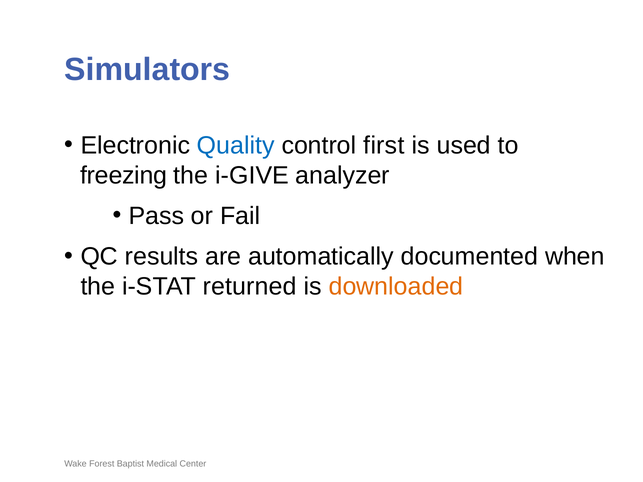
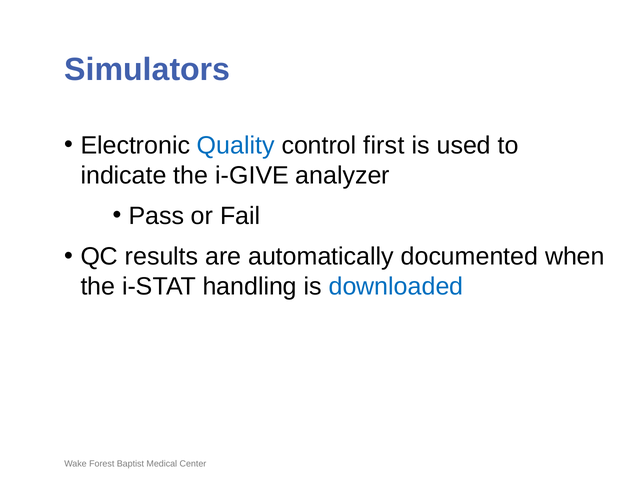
freezing: freezing -> indicate
returned: returned -> handling
downloaded colour: orange -> blue
